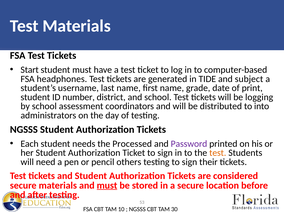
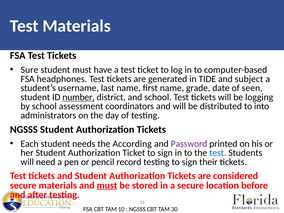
Start: Start -> Sure
print: print -> seen
number underline: none -> present
Processed: Processed -> According
test at (218, 153) colour: orange -> blue
others: others -> record
